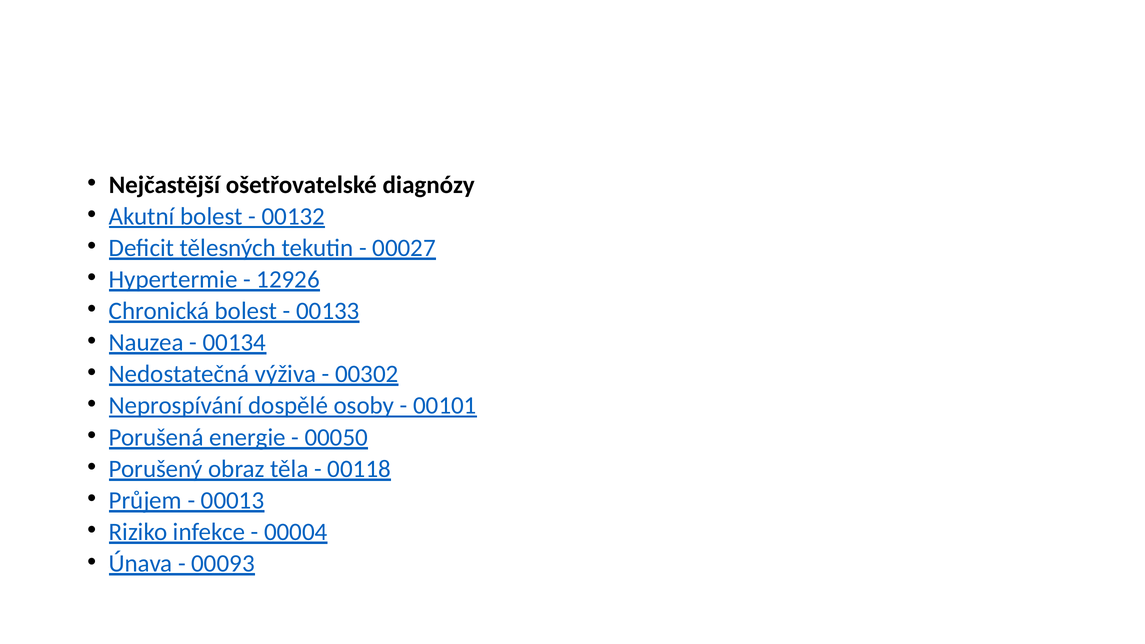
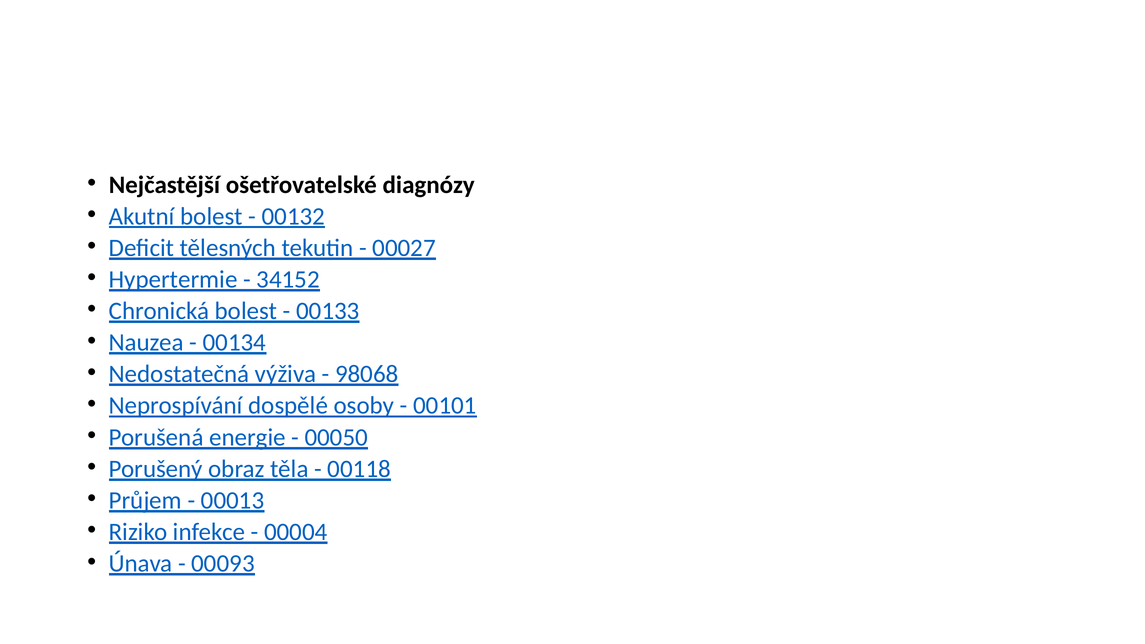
12926: 12926 -> 34152
00302: 00302 -> 98068
